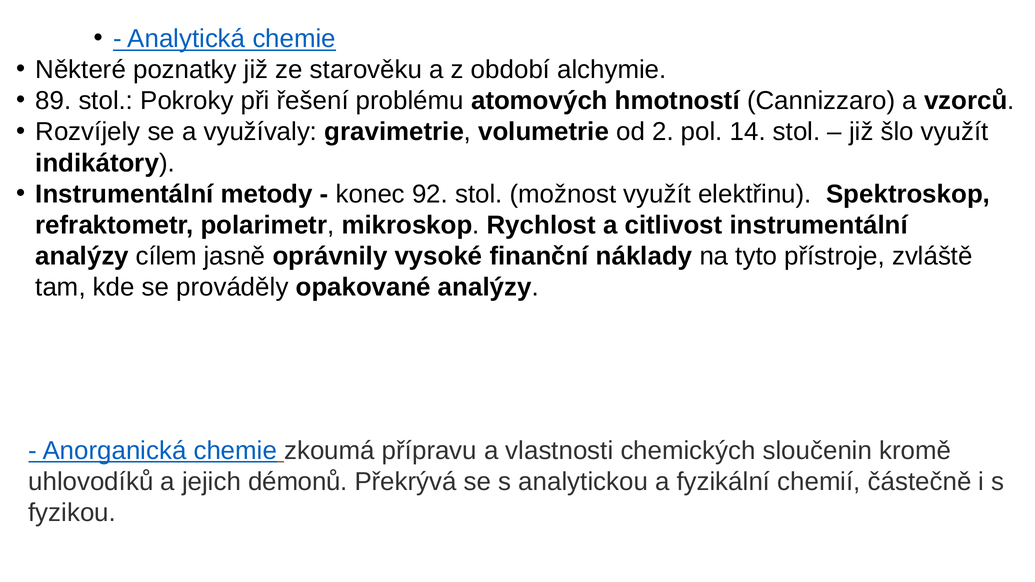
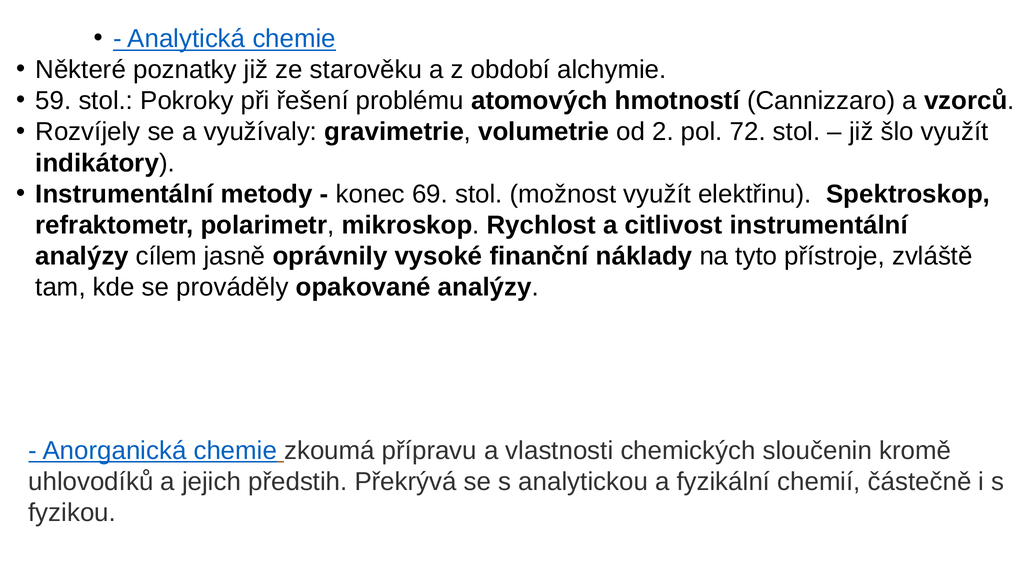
89: 89 -> 59
14: 14 -> 72
92: 92 -> 69
démonů: démonů -> předstih
